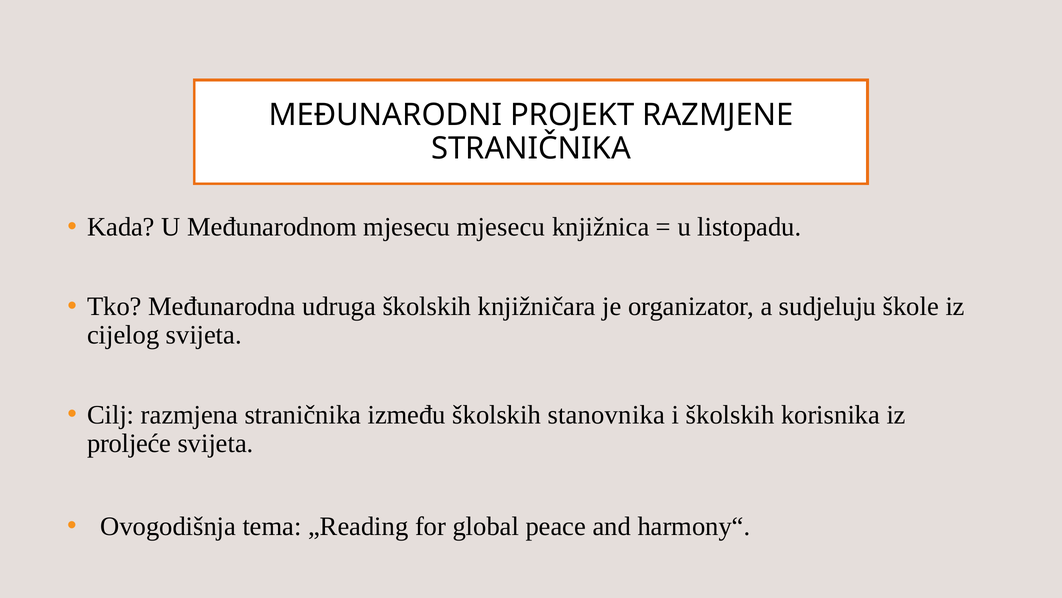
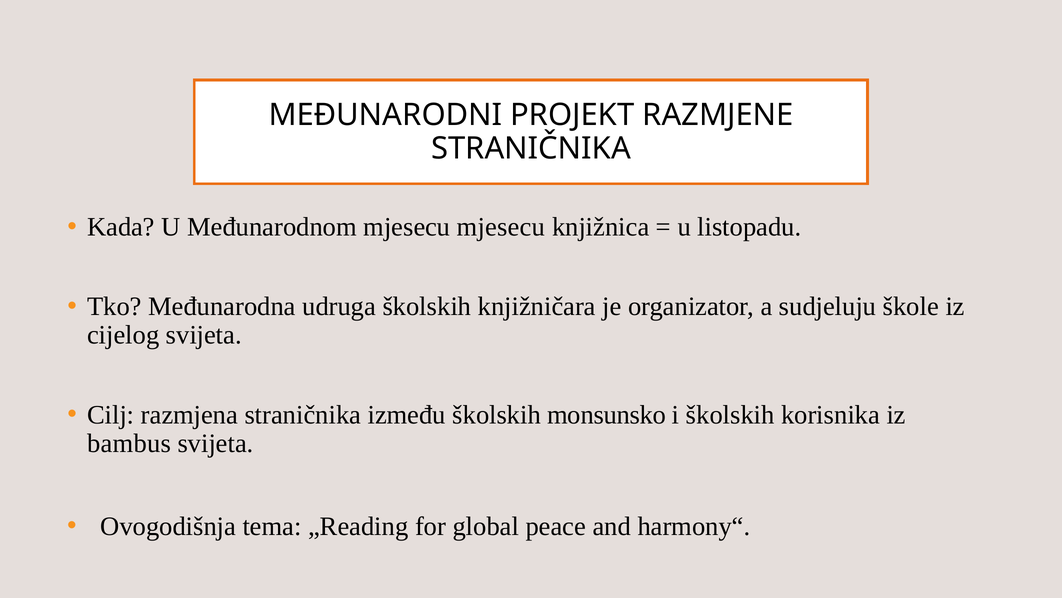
stanovnika: stanovnika -> monsunsko
proljeće: proljeće -> bambus
